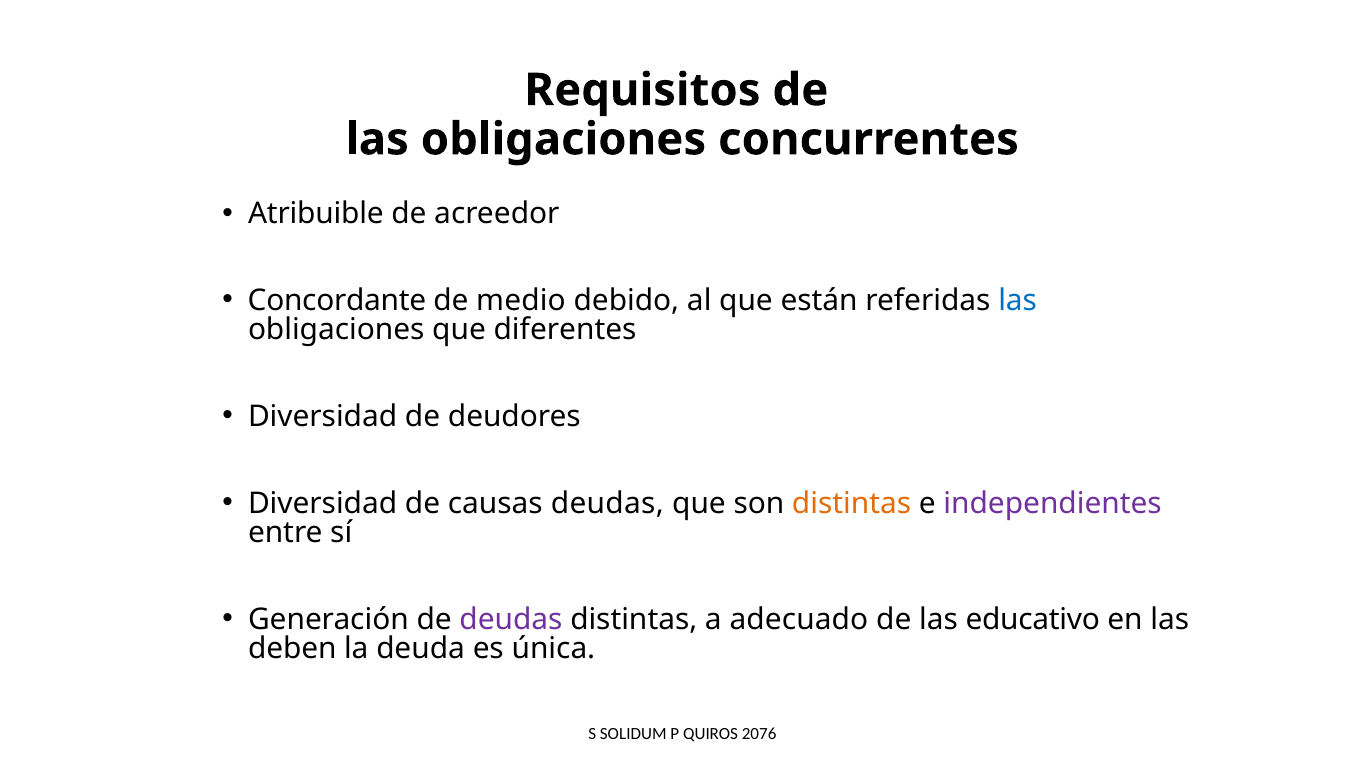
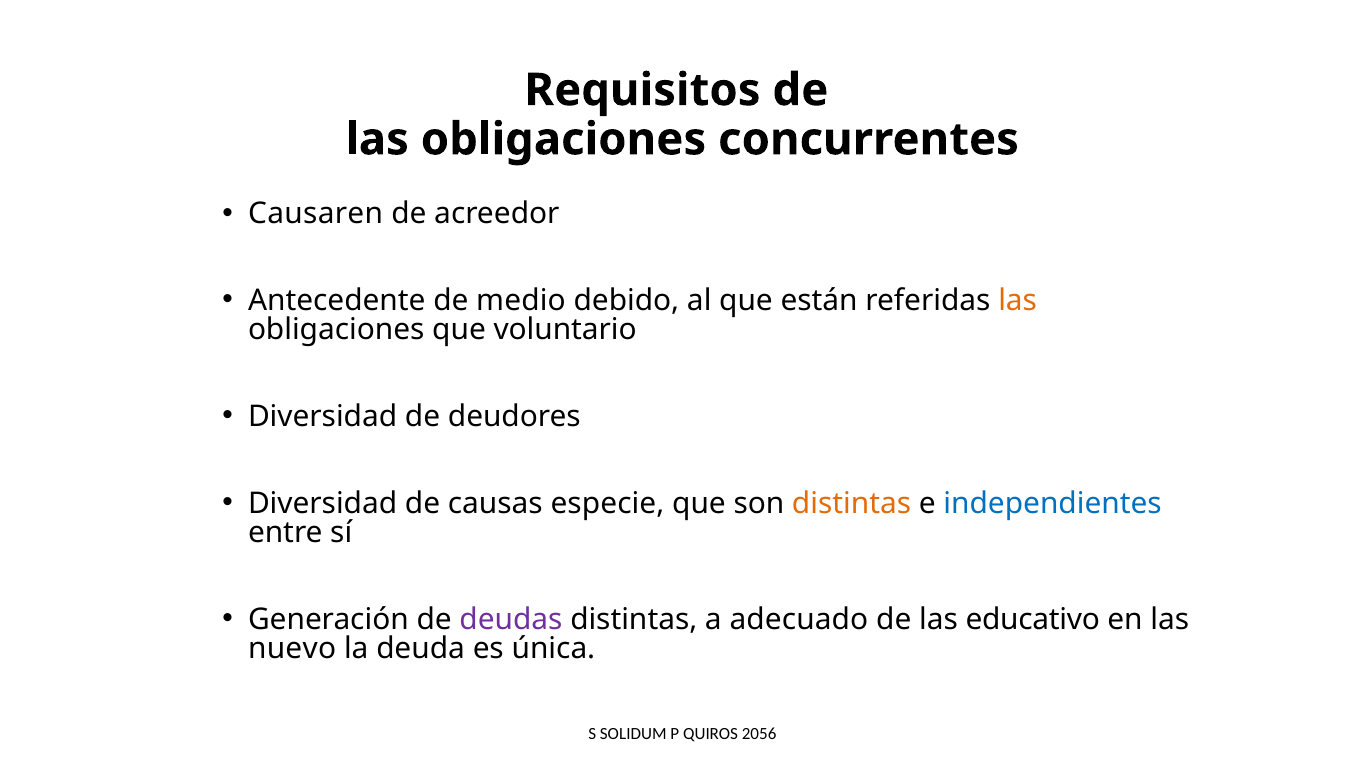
Atribuible: Atribuible -> Causaren
Concordante: Concordante -> Antecedente
las at (1018, 301) colour: blue -> orange
diferentes: diferentes -> voluntario
causas deudas: deudas -> especie
independientes colour: purple -> blue
deben: deben -> nuevo
2076: 2076 -> 2056
